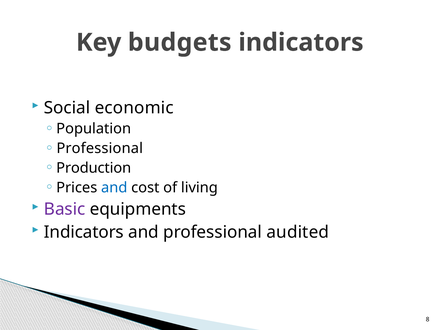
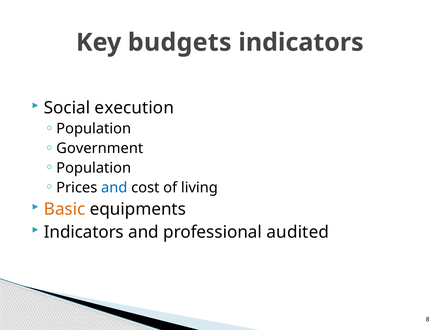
economic: economic -> execution
Professional at (100, 148): Professional -> Government
Production at (94, 168): Production -> Population
Basic colour: purple -> orange
